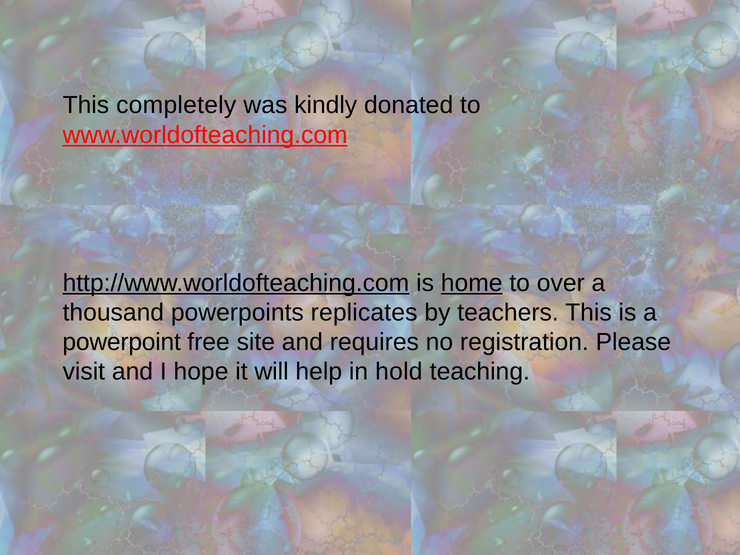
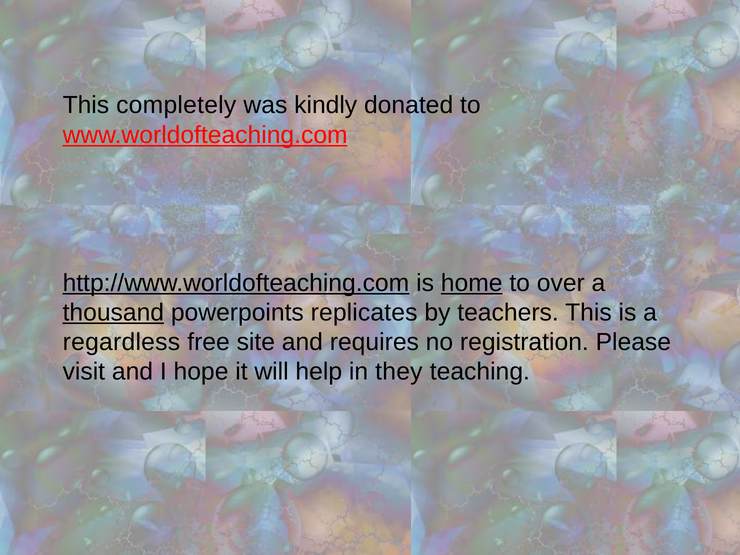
thousand underline: none -> present
powerpoint: powerpoint -> regardless
hold: hold -> they
